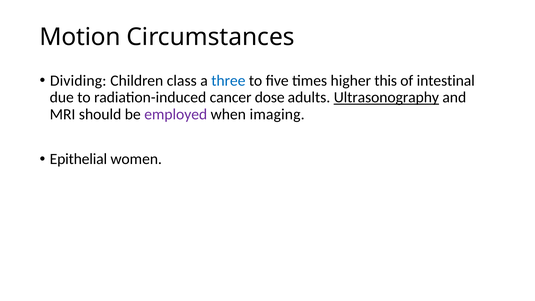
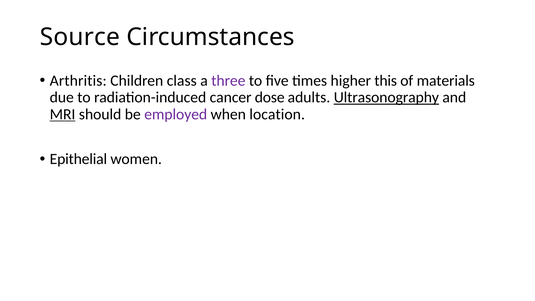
Motion: Motion -> Source
Dividing: Dividing -> Arthritis
three colour: blue -> purple
intestinal: intestinal -> materials
MRI underline: none -> present
imaging: imaging -> location
